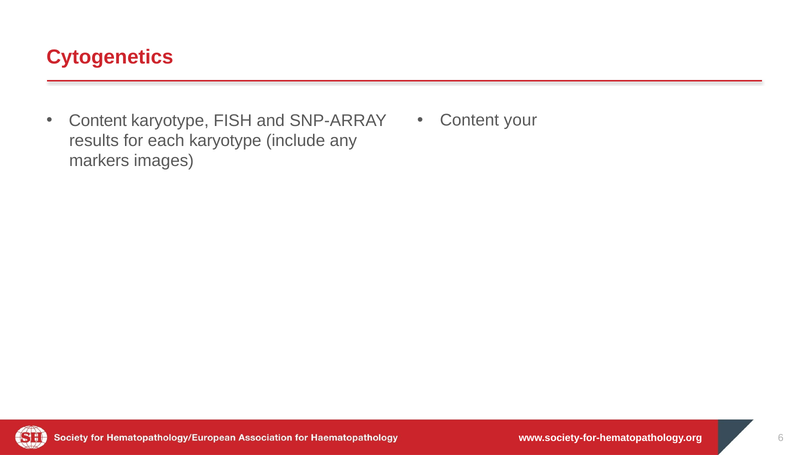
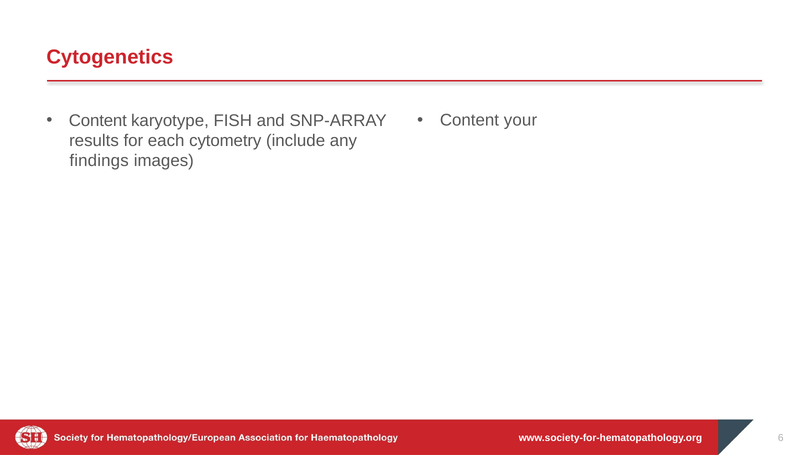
each karyotype: karyotype -> cytometry
markers: markers -> findings
